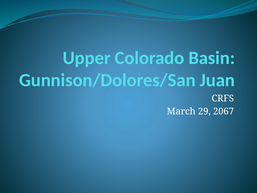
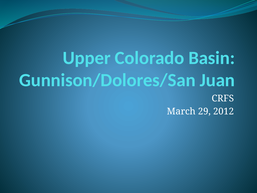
2067: 2067 -> 2012
